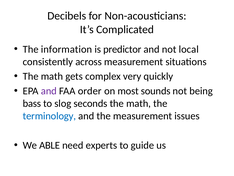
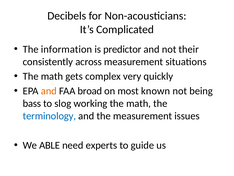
local: local -> their
and at (49, 91) colour: purple -> orange
order: order -> broad
sounds: sounds -> known
seconds: seconds -> working
